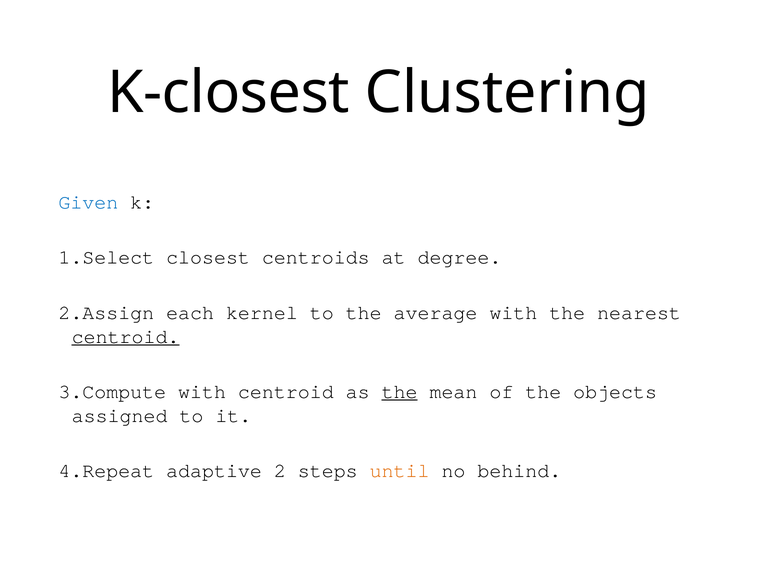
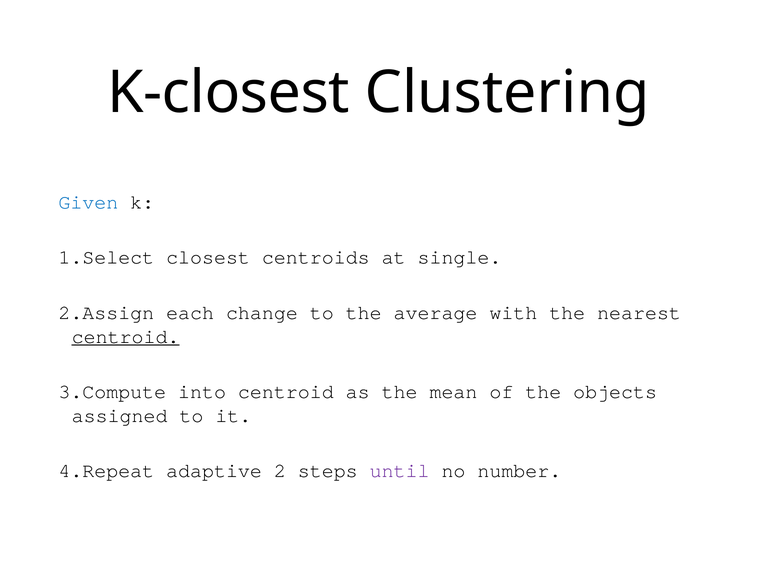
degree: degree -> single
kernel: kernel -> change
with at (202, 391): with -> into
the at (400, 391) underline: present -> none
until colour: orange -> purple
behind: behind -> number
